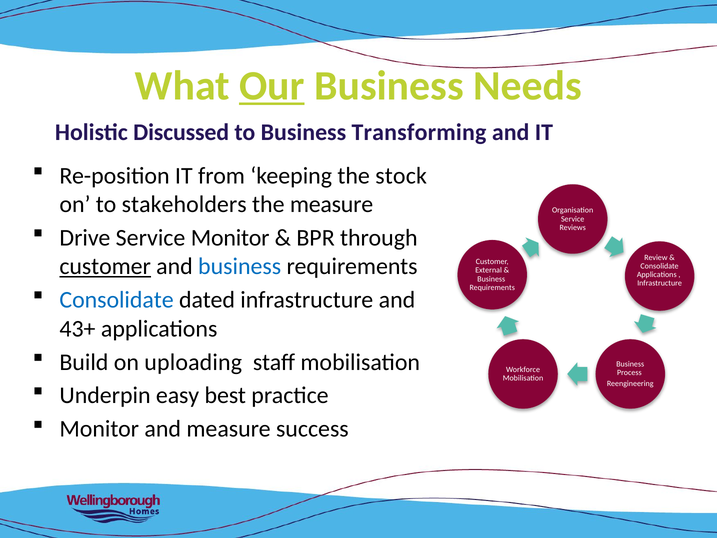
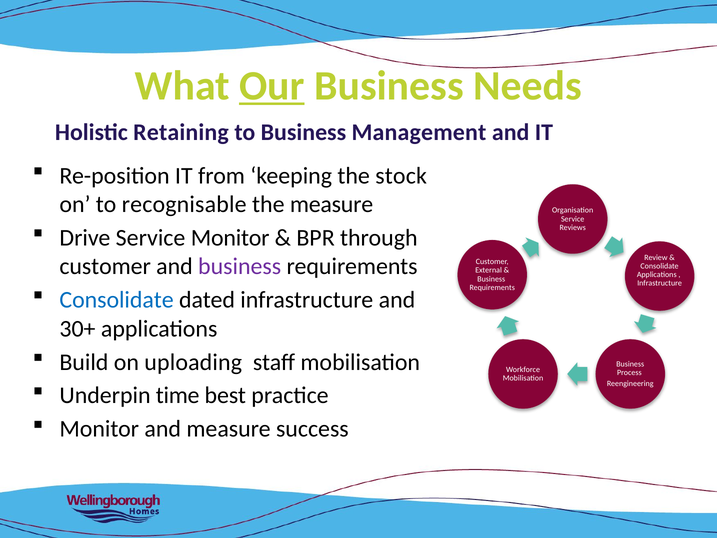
Discussed: Discussed -> Retaining
Transforming: Transforming -> Management
stakeholders: stakeholders -> recognisable
customer at (105, 266) underline: present -> none
business at (240, 266) colour: blue -> purple
43+: 43+ -> 30+
easy: easy -> time
